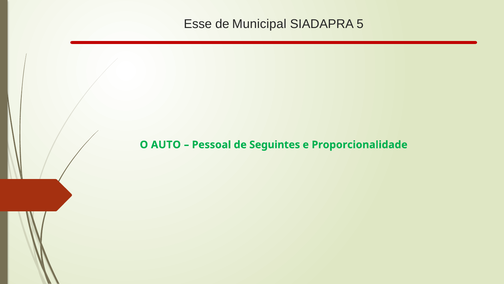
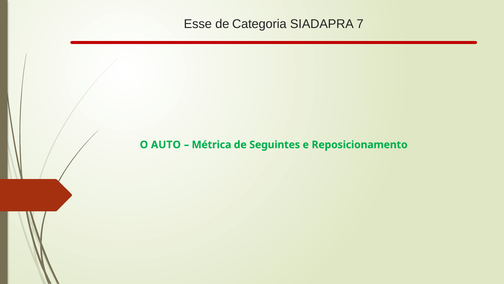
Municipal: Municipal -> Categoria
5: 5 -> 7
Pessoal: Pessoal -> Métrica
Proporcionalidade: Proporcionalidade -> Reposicionamento
